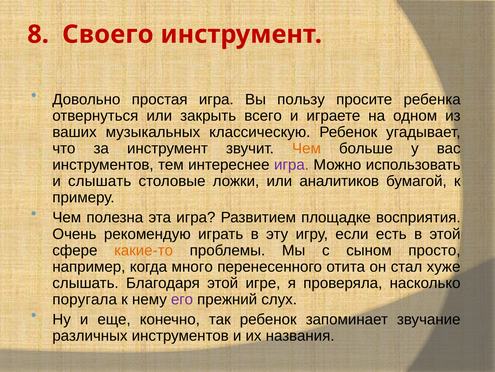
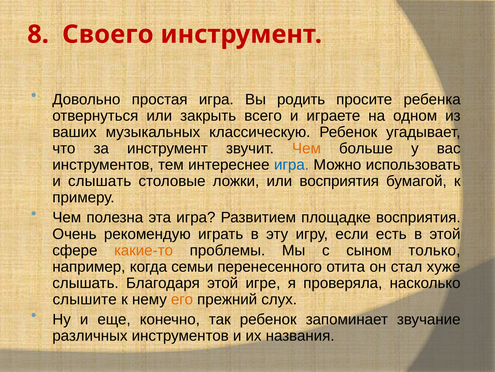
пользу: пользу -> родить
игра at (292, 165) colour: purple -> blue
или аналитиков: аналитиков -> восприятия
просто: просто -> только
много: много -> семьи
поругала: поругала -> слышите
его colour: purple -> orange
